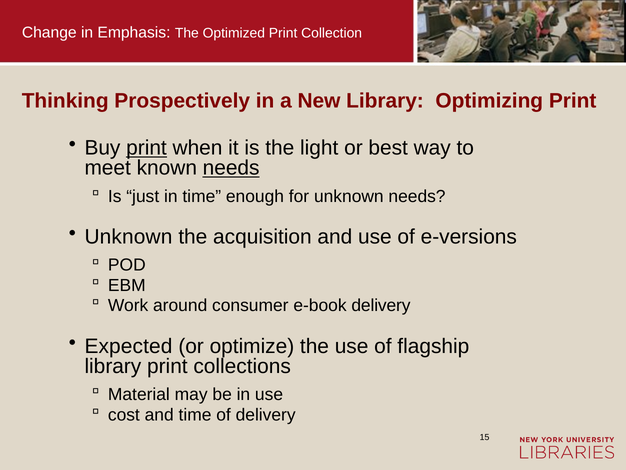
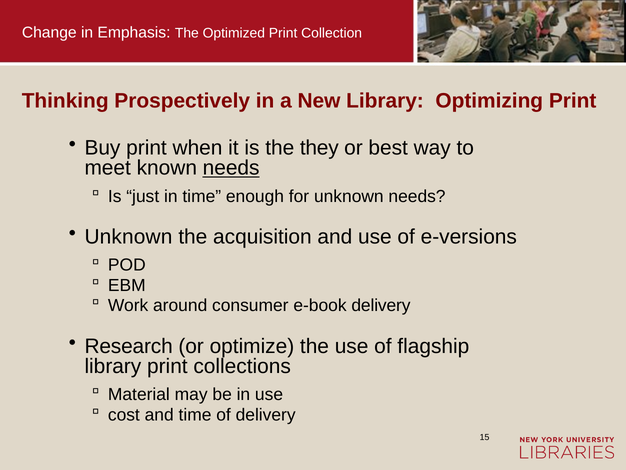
print at (147, 148) underline: present -> none
light: light -> they
Expected: Expected -> Research
